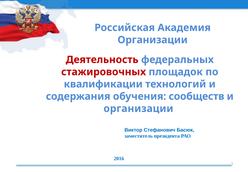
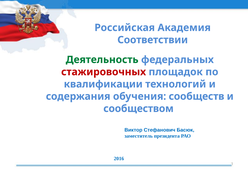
Организации at (153, 40): Организации -> Соответствии
Деятельность colour: red -> green
организации at (138, 108): организации -> сообществом
